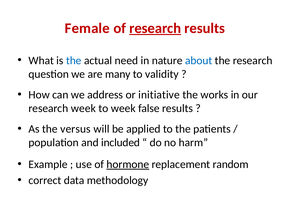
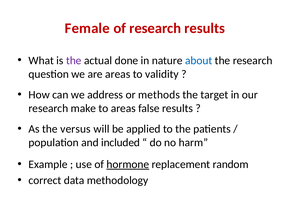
research at (155, 28) underline: present -> none
the at (74, 60) colour: blue -> purple
need: need -> done
are many: many -> areas
initiative: initiative -> methods
works: works -> target
research week: week -> make
to week: week -> areas
